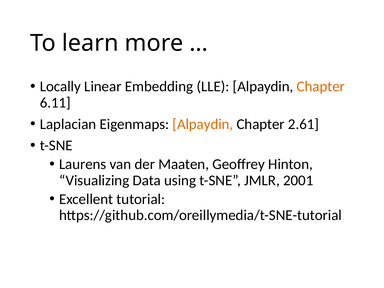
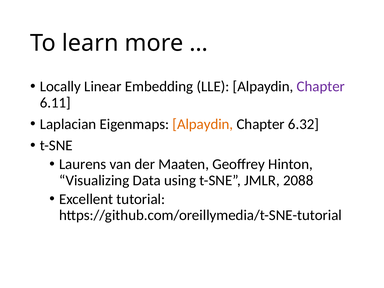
Chapter at (321, 87) colour: orange -> purple
2.61: 2.61 -> 6.32
2001: 2001 -> 2088
